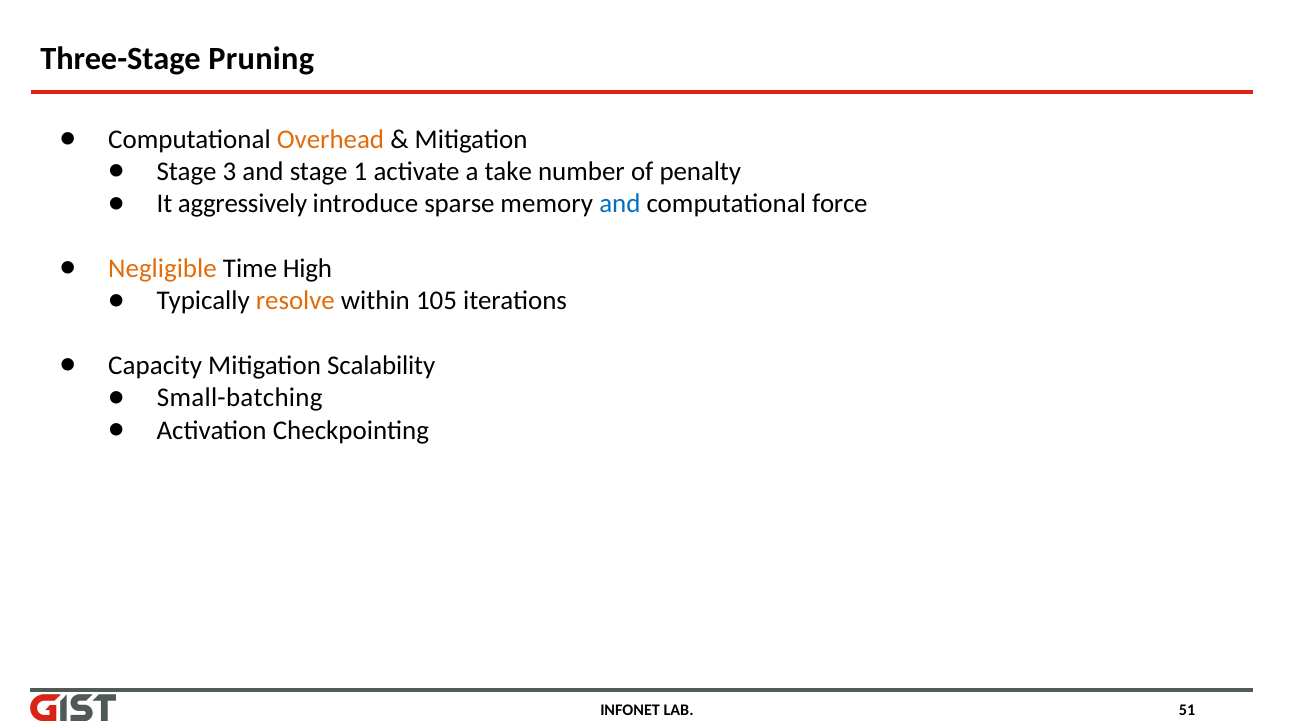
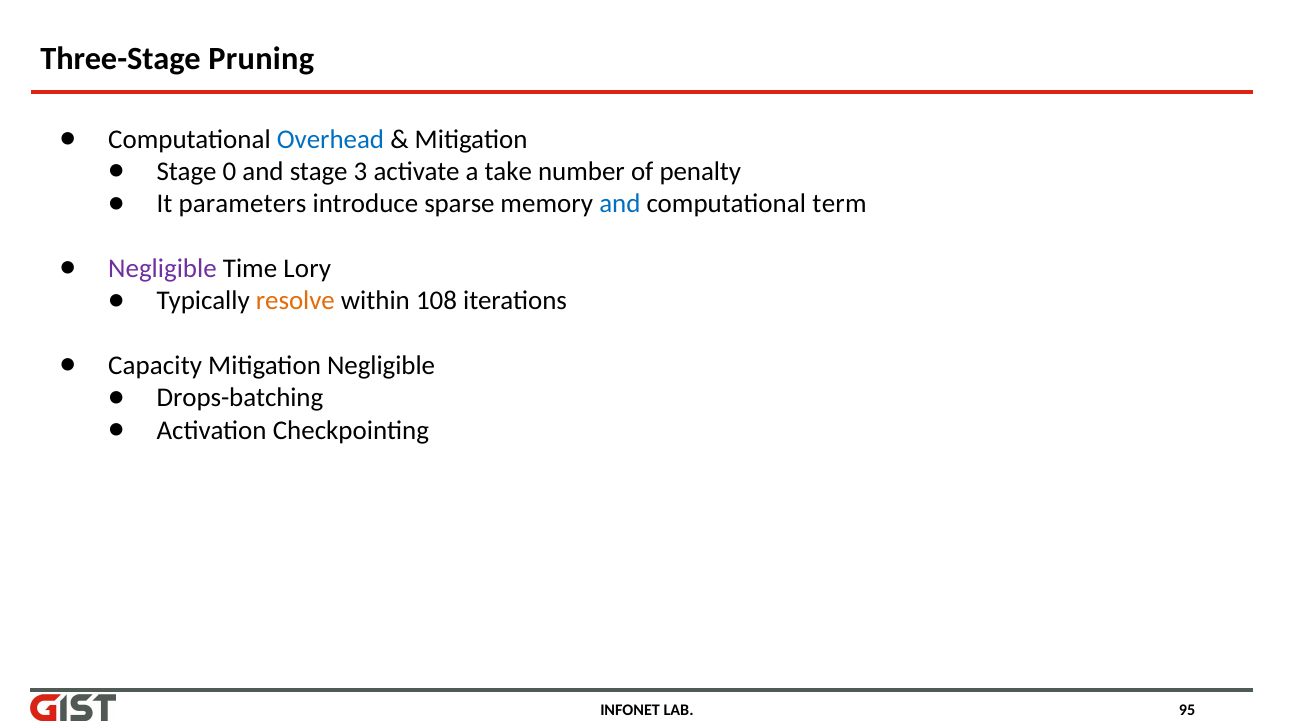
Overhead colour: orange -> blue
3: 3 -> 0
1: 1 -> 3
aggressively: aggressively -> parameters
force: force -> term
Negligible at (162, 269) colour: orange -> purple
High: High -> Lory
105: 105 -> 108
Mitigation Scalability: Scalability -> Negligible
Small-batching: Small-batching -> Drops-batching
51: 51 -> 95
